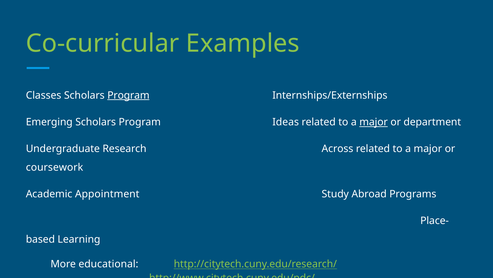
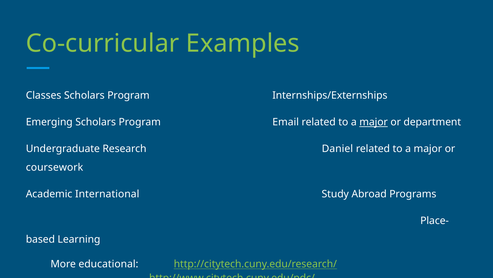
Program at (128, 95) underline: present -> none
Ideas: Ideas -> Email
Across: Across -> Daniel
Appointment: Appointment -> International
